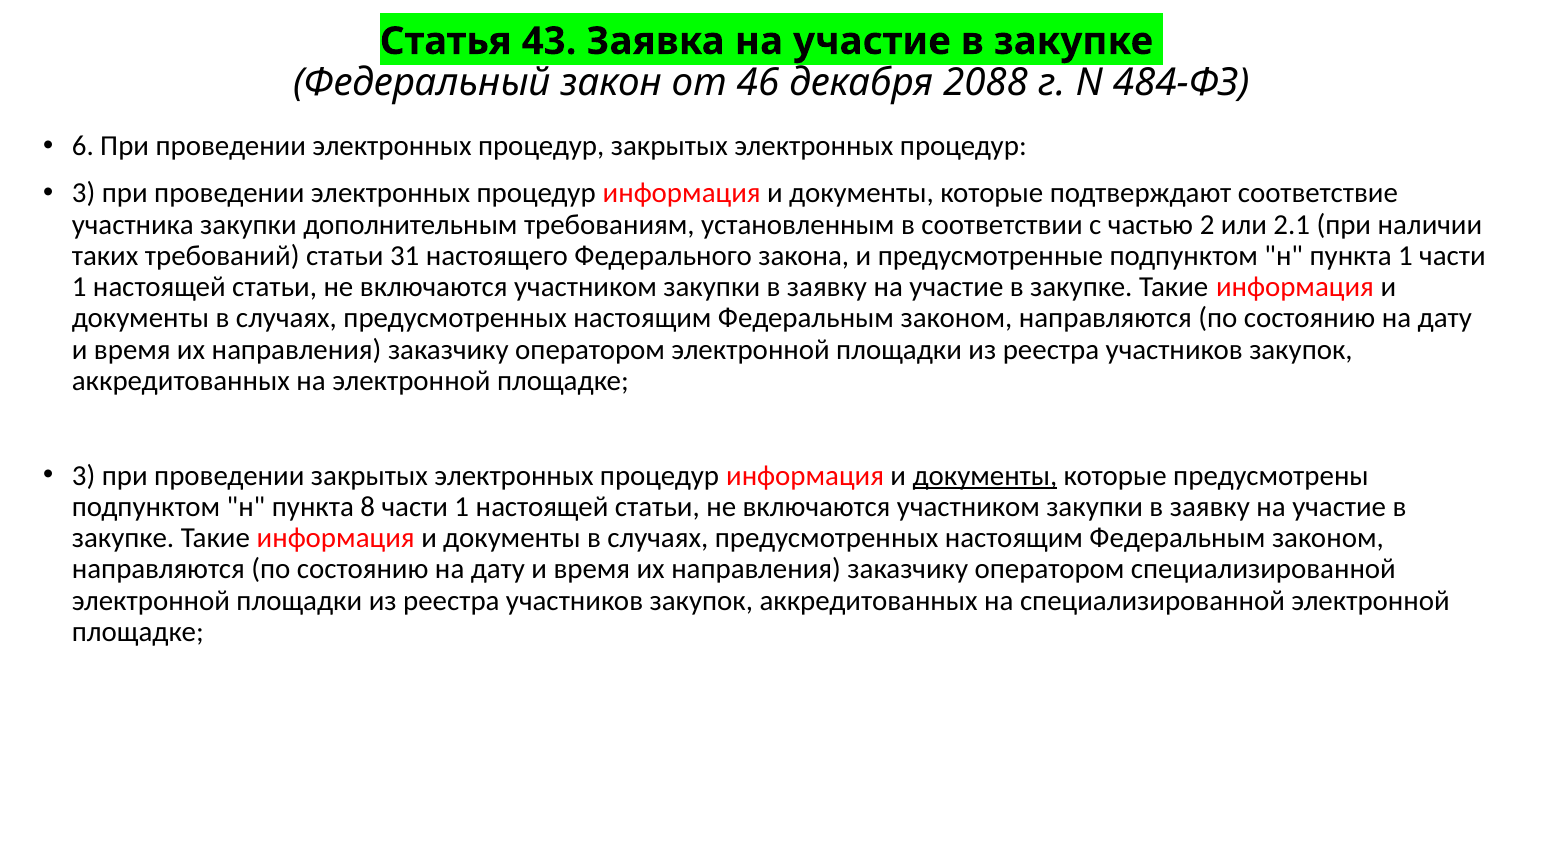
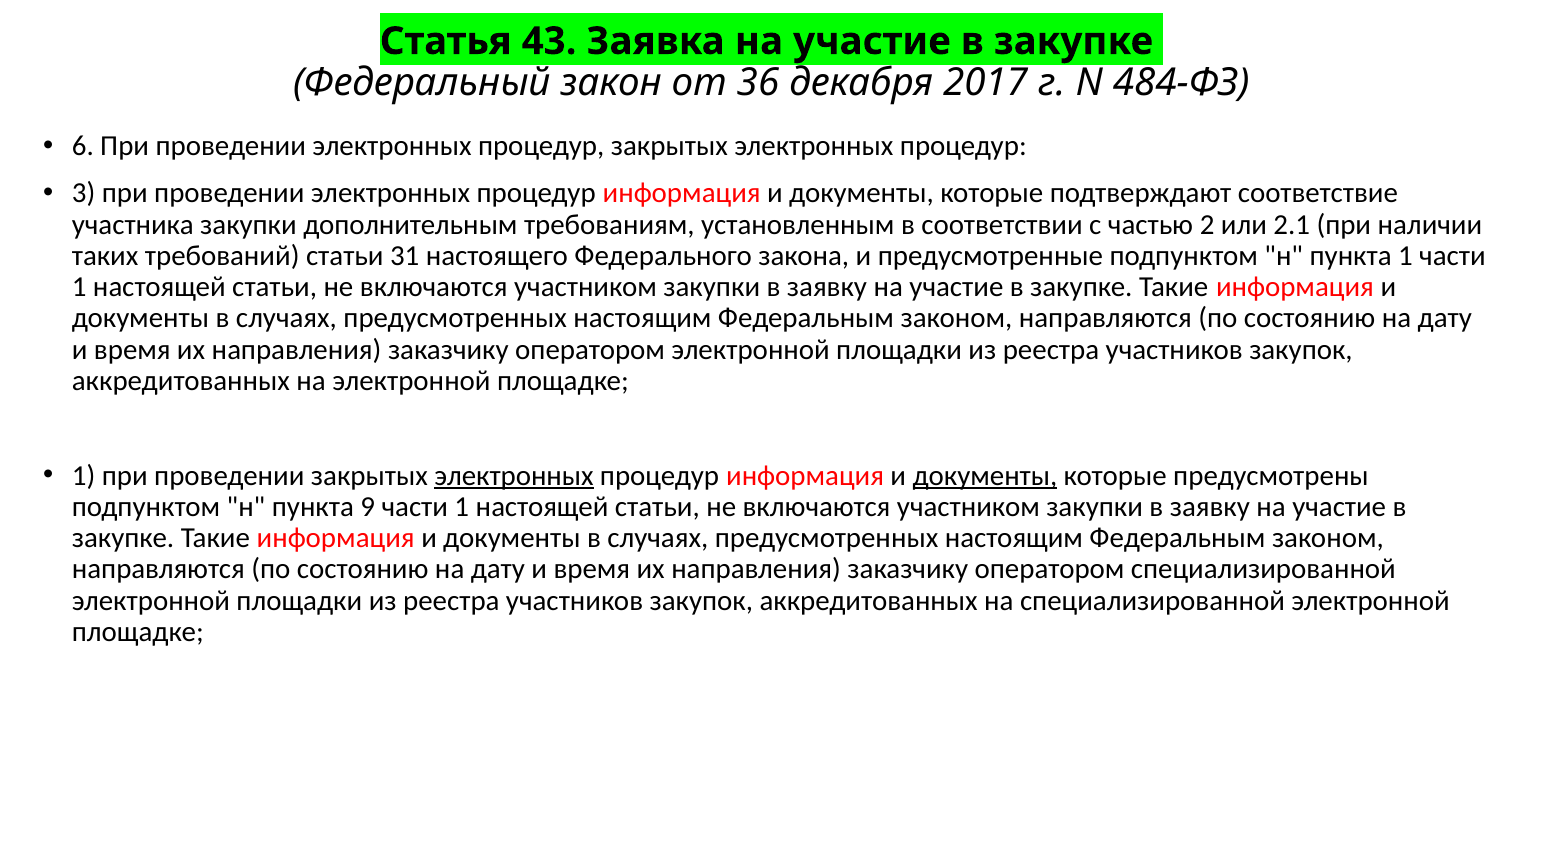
46: 46 -> 36
2088: 2088 -> 2017
3 at (84, 475): 3 -> 1
электронных at (514, 475) underline: none -> present
8: 8 -> 9
